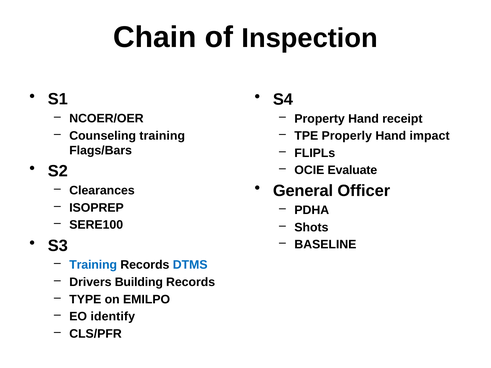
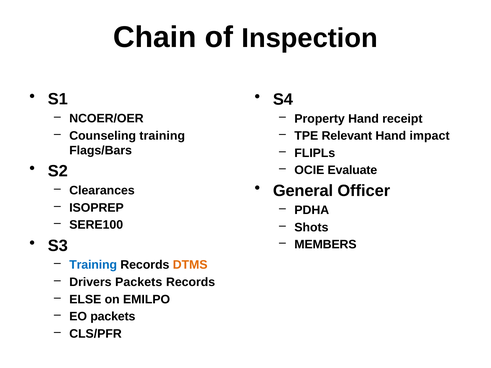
Properly: Properly -> Relevant
BASELINE: BASELINE -> MEMBERS
DTMS colour: blue -> orange
Drivers Building: Building -> Packets
TYPE: TYPE -> ELSE
EO identify: identify -> packets
